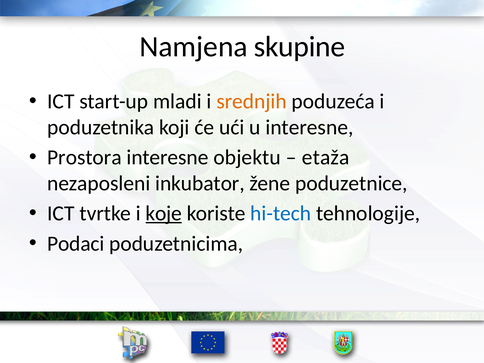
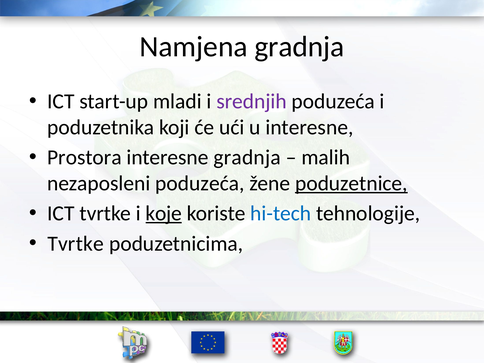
Namjena skupine: skupine -> gradnja
srednjih colour: orange -> purple
interesne objektu: objektu -> gradnja
etaža: etaža -> malih
nezaposleni inkubator: inkubator -> poduzeća
poduzetnice underline: none -> present
Podaci at (76, 244): Podaci -> Tvrtke
